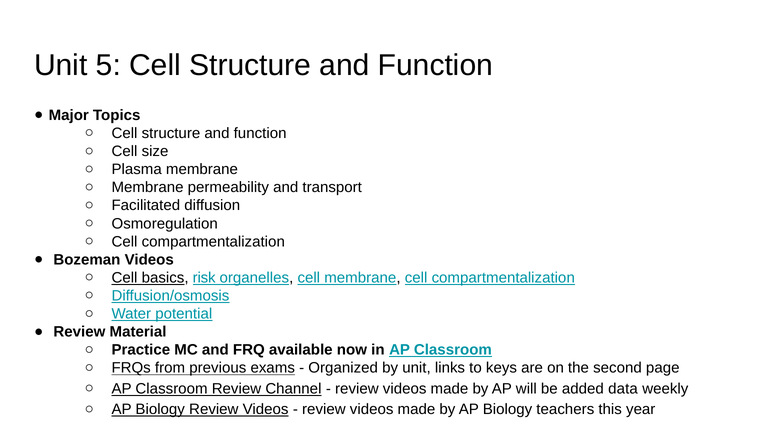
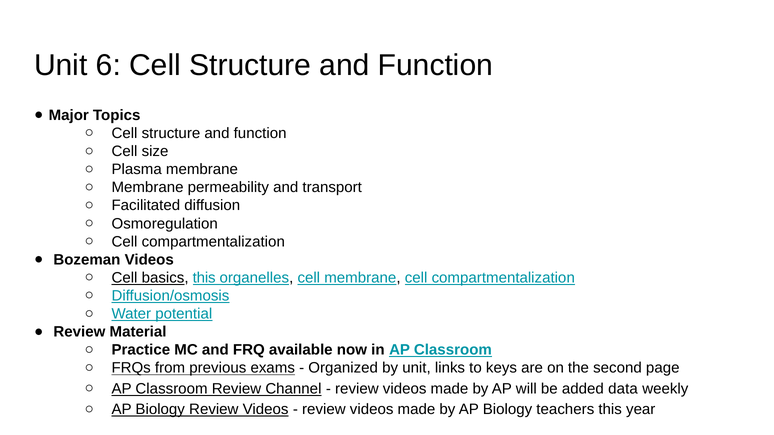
5: 5 -> 6
basics risk: risk -> this
